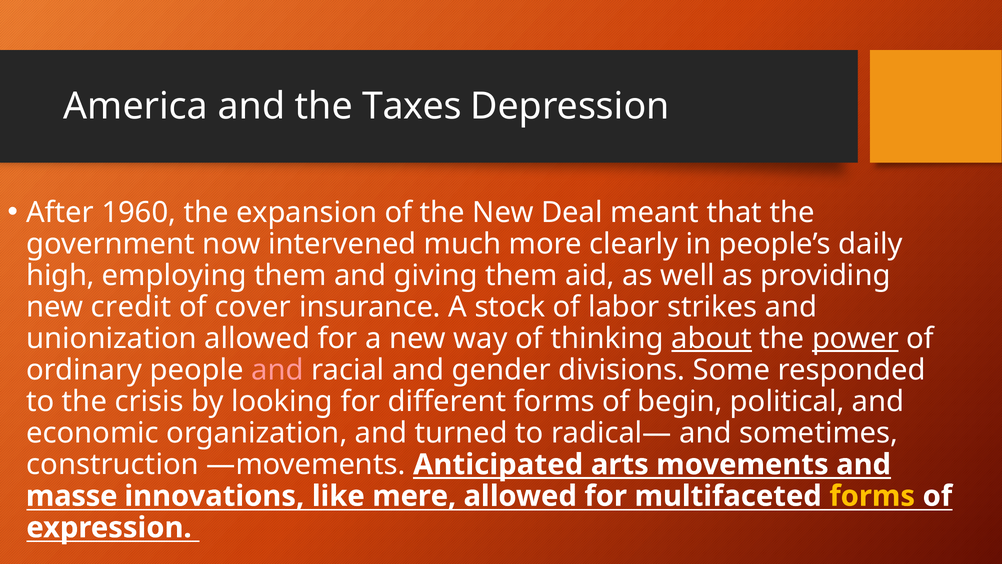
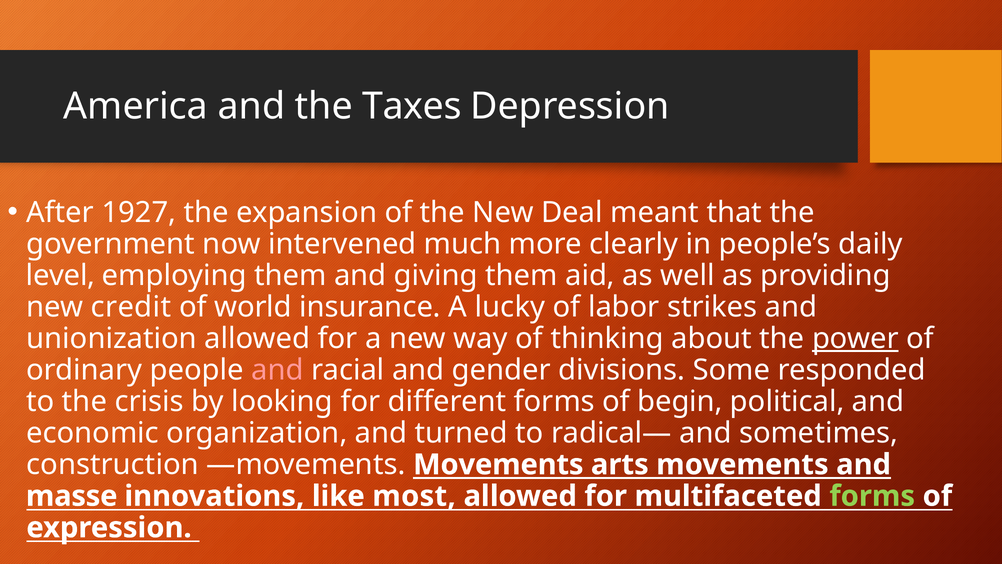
1960: 1960 -> 1927
high: high -> level
cover: cover -> world
stock: stock -> lucky
about underline: present -> none
—movements Anticipated: Anticipated -> Movements
mere: mere -> most
forms at (872, 496) colour: yellow -> light green
